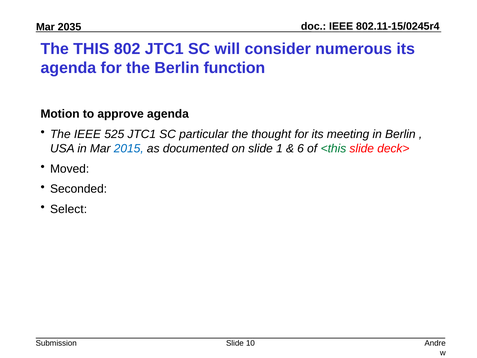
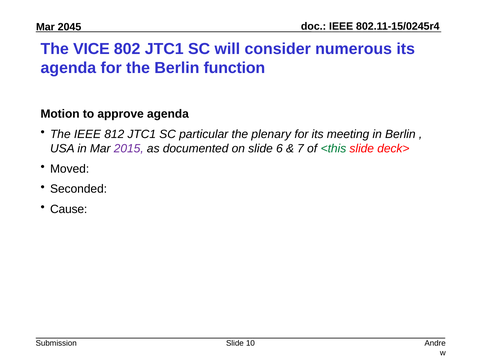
2035: 2035 -> 2045
THIS: THIS -> VICE
525: 525 -> 812
thought: thought -> plenary
2015 colour: blue -> purple
1: 1 -> 6
6: 6 -> 7
Select: Select -> Cause
